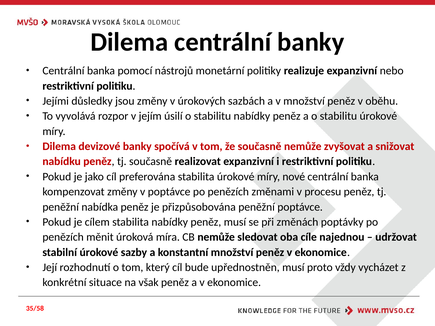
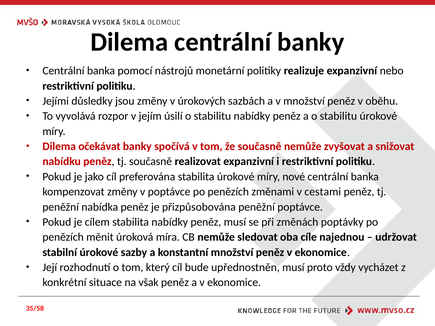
devizové: devizové -> očekávat
procesu: procesu -> cestami
